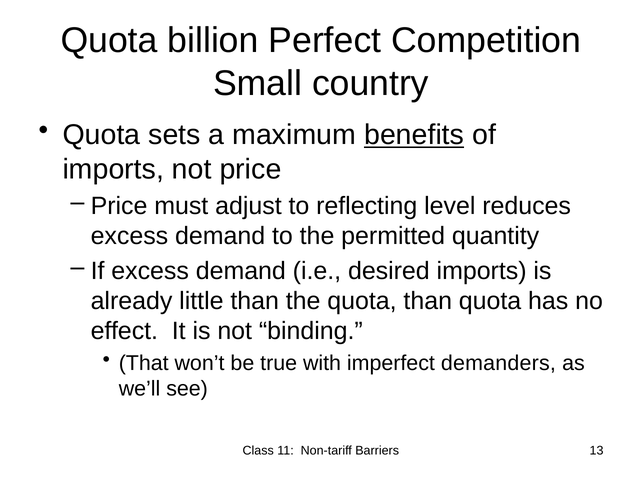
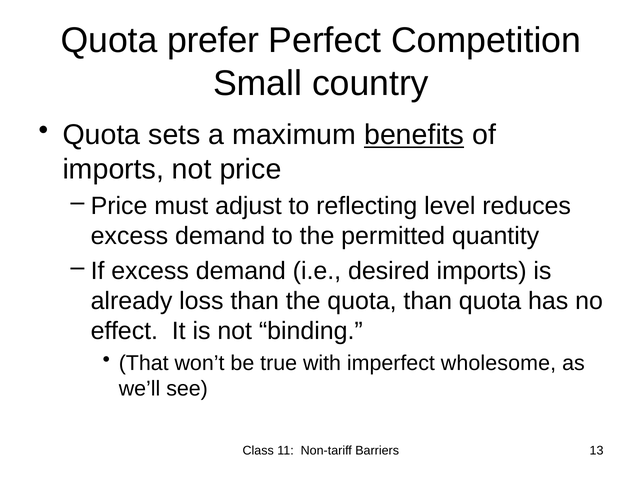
billion: billion -> prefer
little: little -> loss
demanders: demanders -> wholesome
